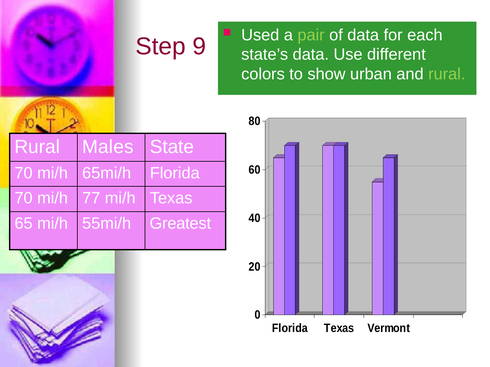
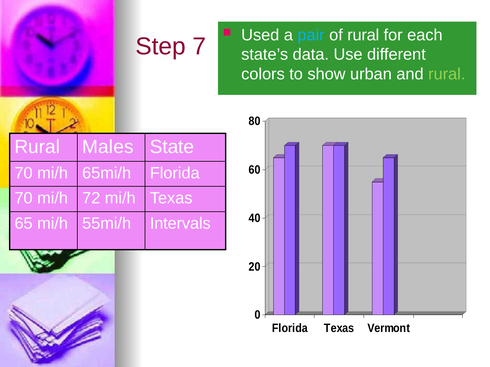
pair colour: light green -> light blue
of data: data -> rural
9: 9 -> 7
77: 77 -> 72
Greatest: Greatest -> Intervals
